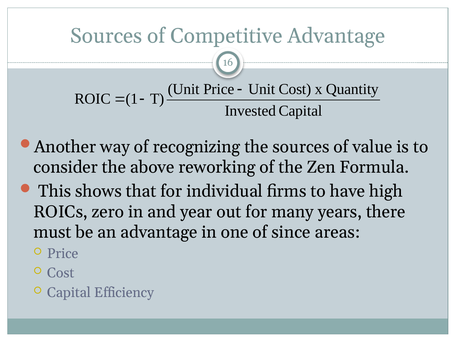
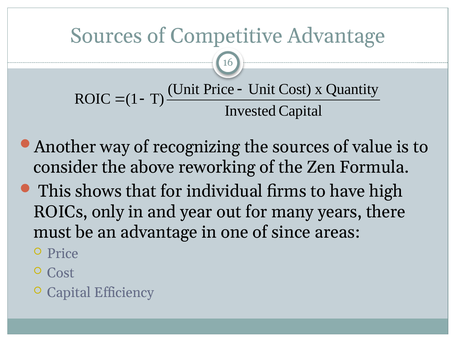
zero: zero -> only
